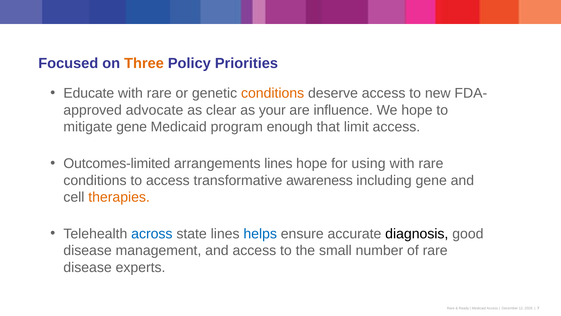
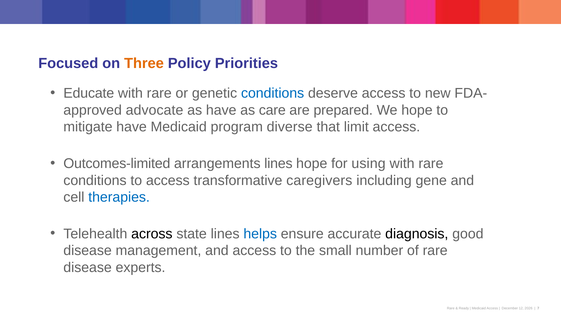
conditions at (273, 93) colour: orange -> blue
as clear: clear -> have
your: your -> care
influence: influence -> prepared
mitigate gene: gene -> have
enough: enough -> diverse
awareness: awareness -> caregivers
therapies colour: orange -> blue
across colour: blue -> black
